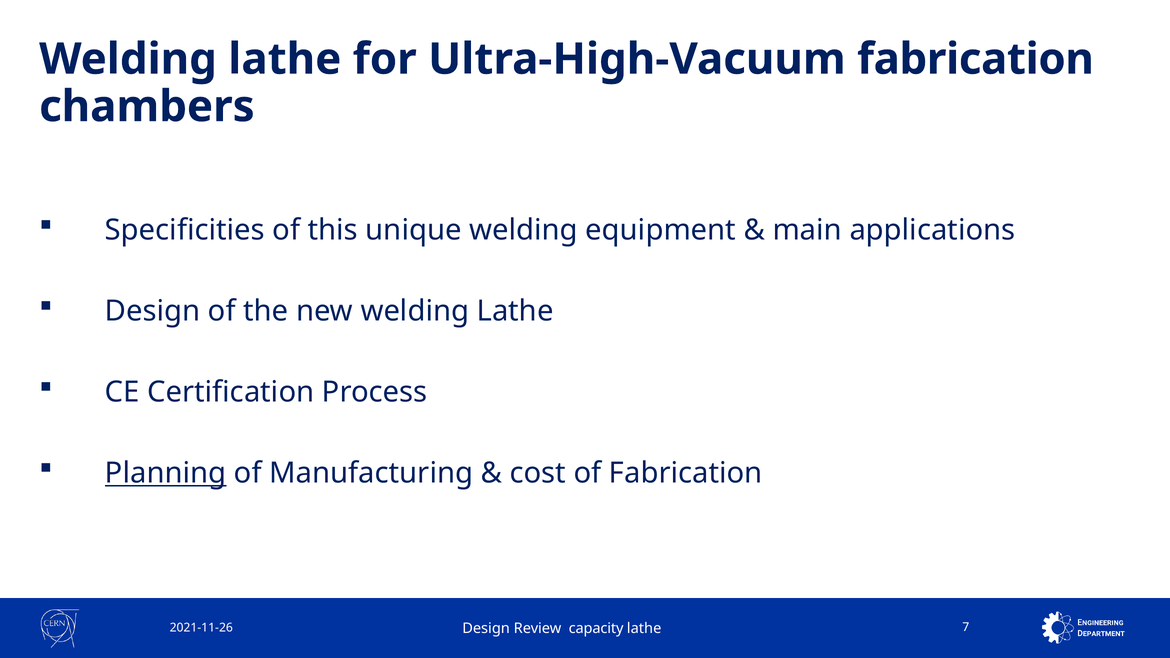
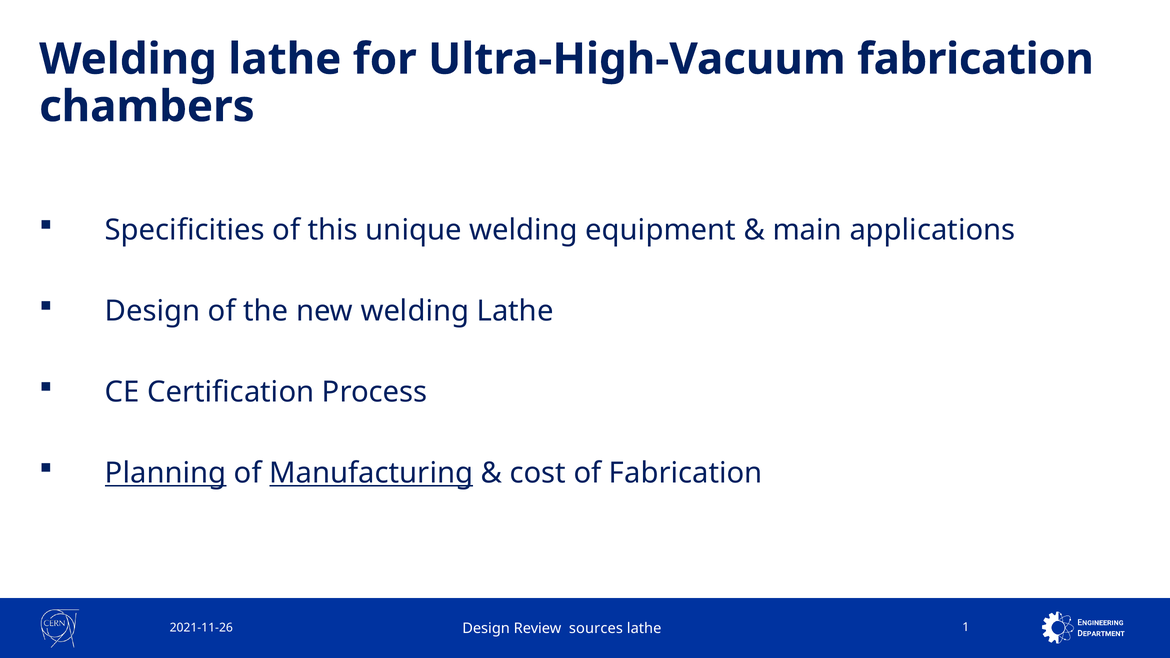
Manufacturing underline: none -> present
capacity: capacity -> sources
7: 7 -> 1
